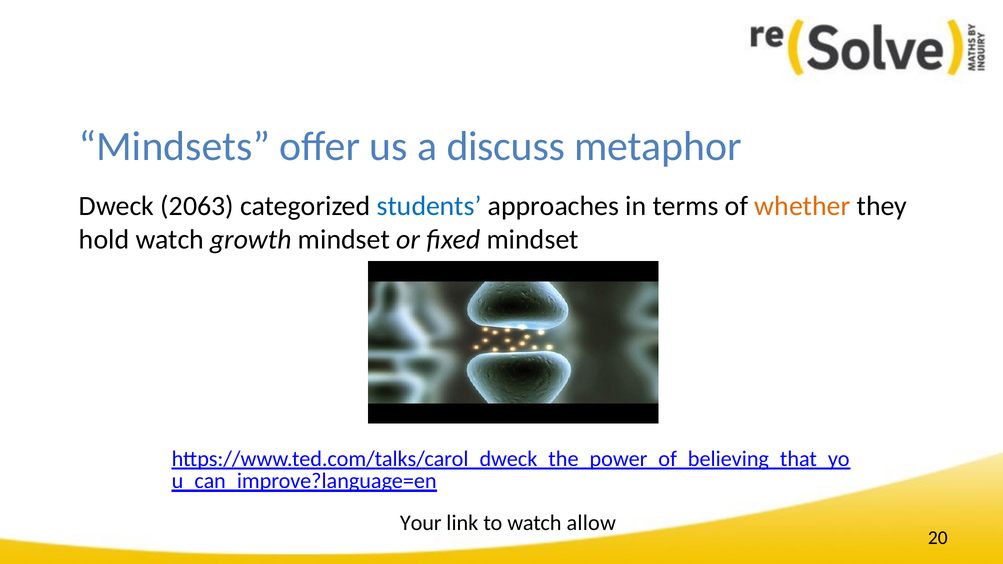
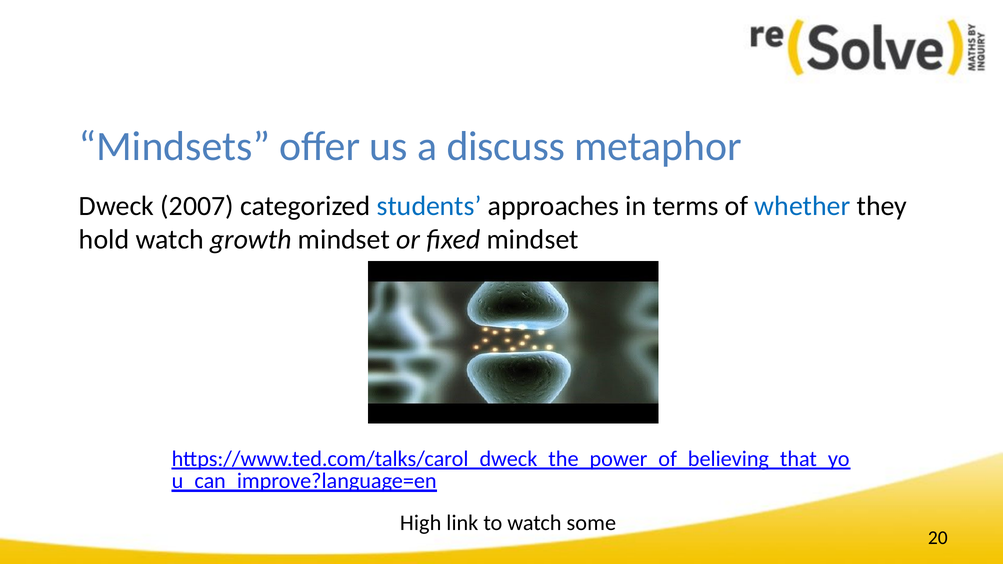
2063: 2063 -> 2007
whether colour: orange -> blue
Your: Your -> High
allow: allow -> some
